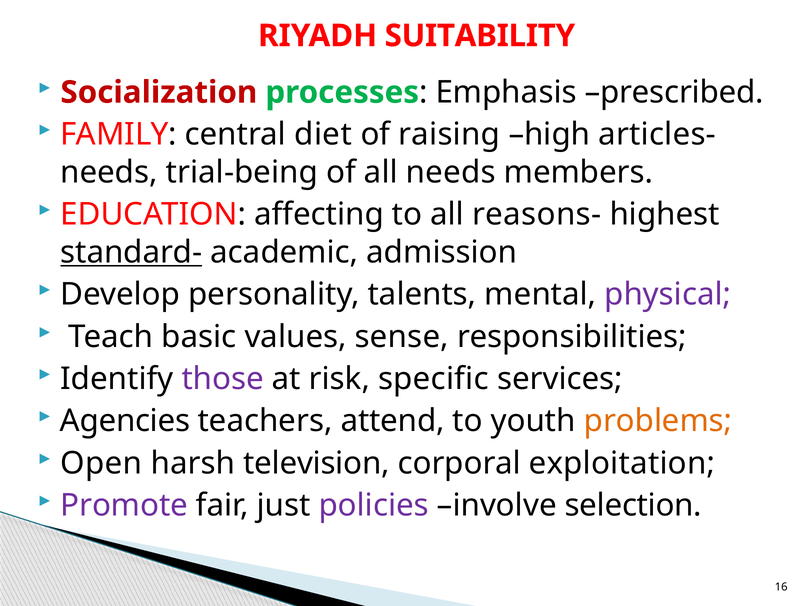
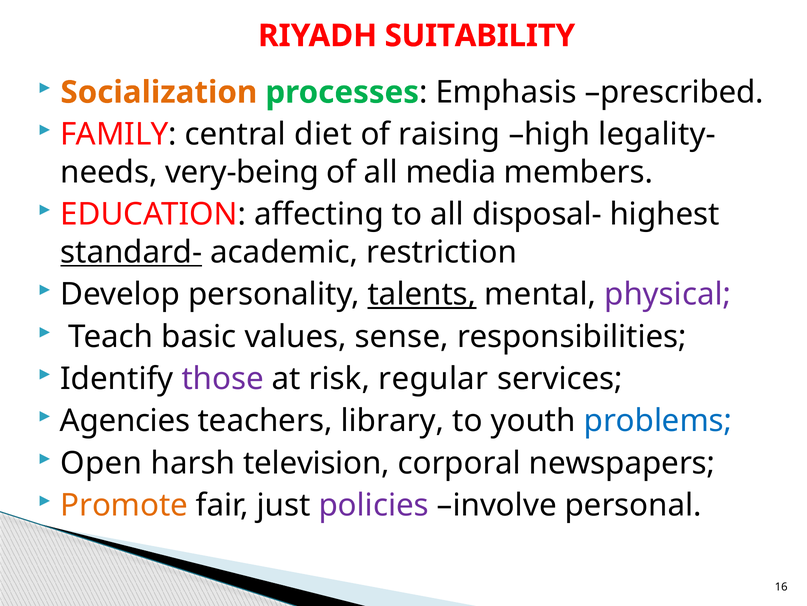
Socialization colour: red -> orange
articles-: articles- -> legality-
trial-being: trial-being -> very-being
all needs: needs -> media
reasons-: reasons- -> disposal-
admission: admission -> restriction
talents underline: none -> present
specific: specific -> regular
attend: attend -> library
problems colour: orange -> blue
exploitation: exploitation -> newspapers
Promote colour: purple -> orange
selection: selection -> personal
